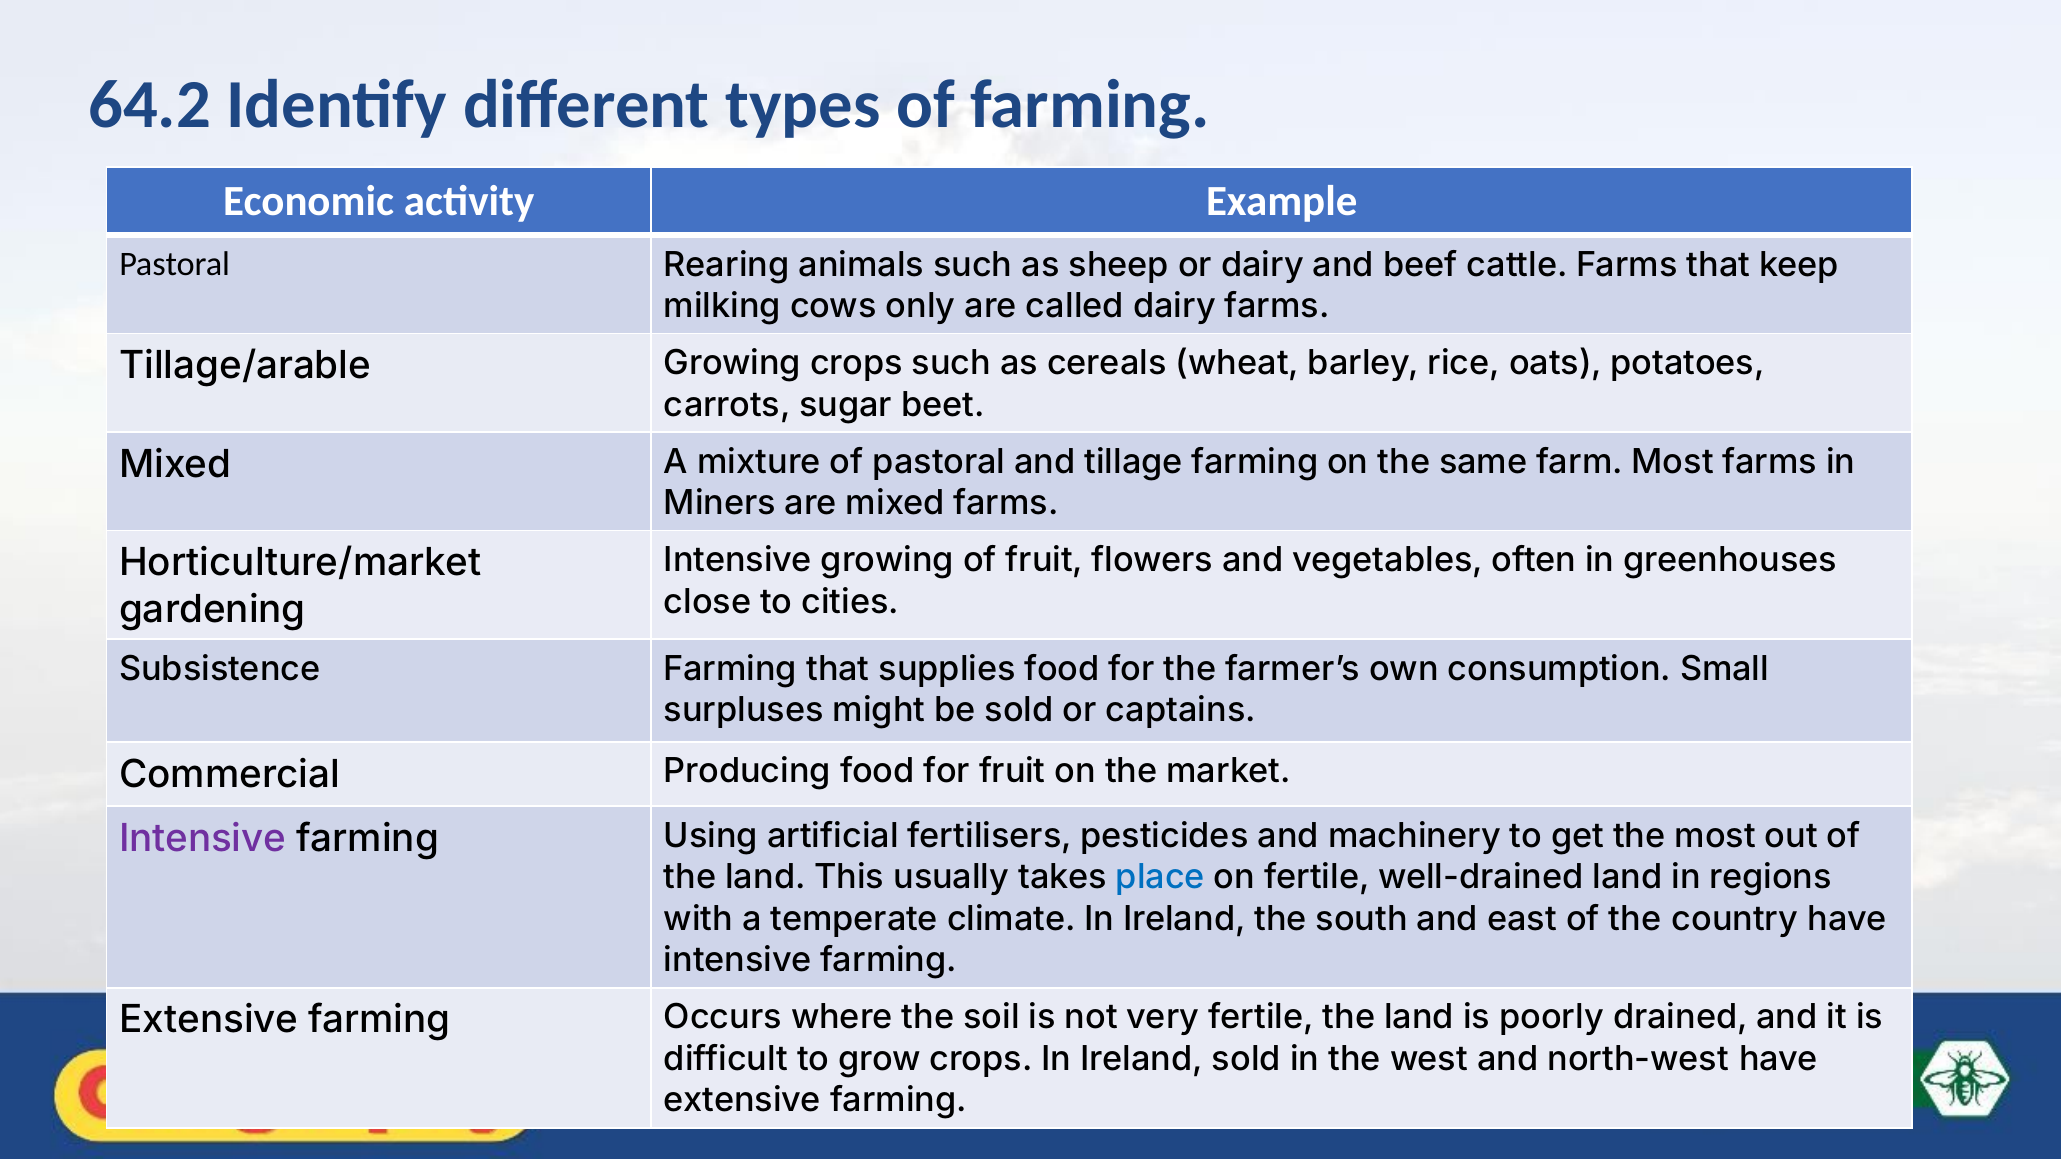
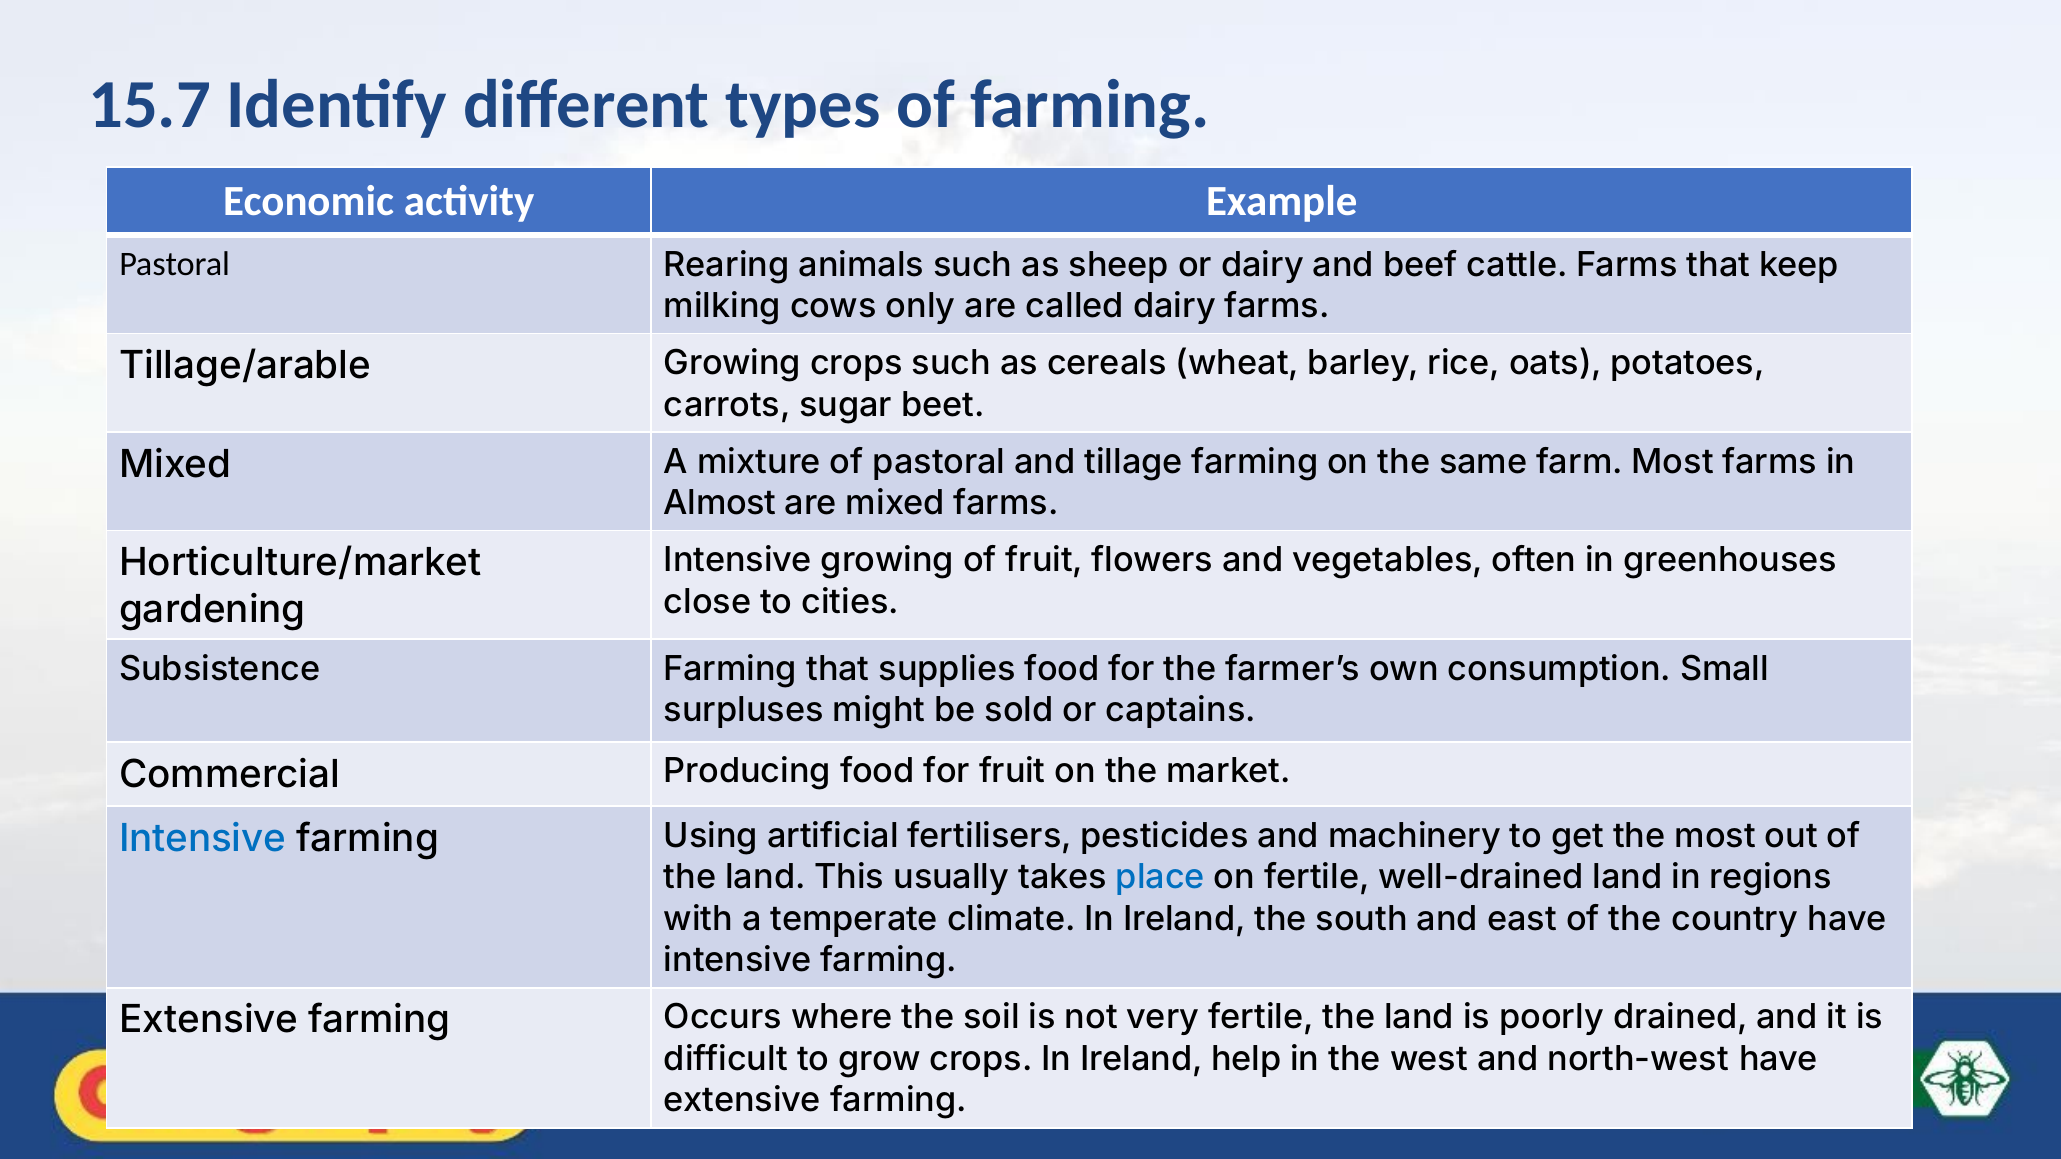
64.2: 64.2 -> 15.7
Miners: Miners -> Almost
Intensive at (203, 839) colour: purple -> blue
Ireland sold: sold -> help
